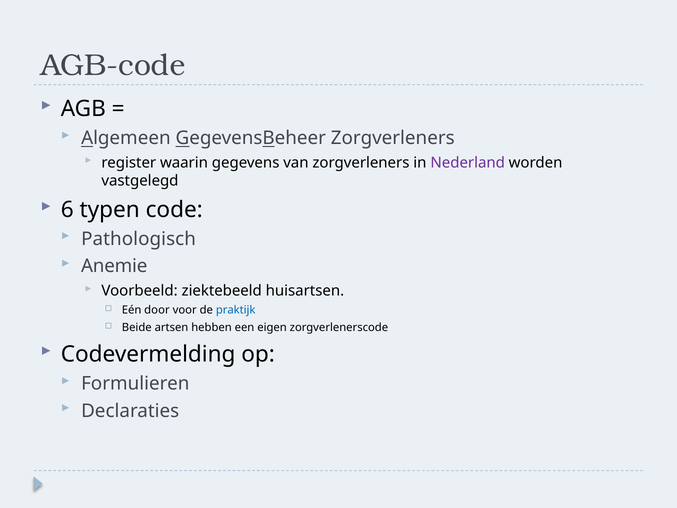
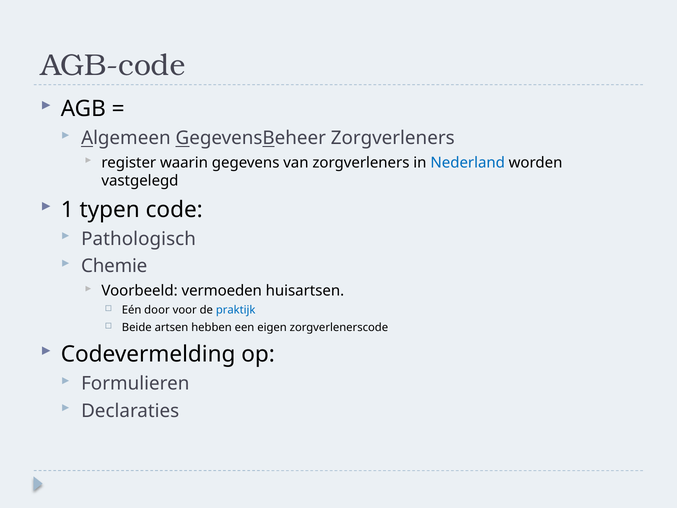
Nederland colour: purple -> blue
6: 6 -> 1
Anemie: Anemie -> Chemie
ziektebeeld: ziektebeeld -> vermoeden
